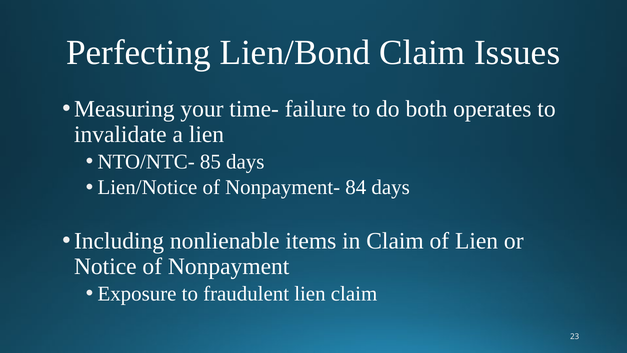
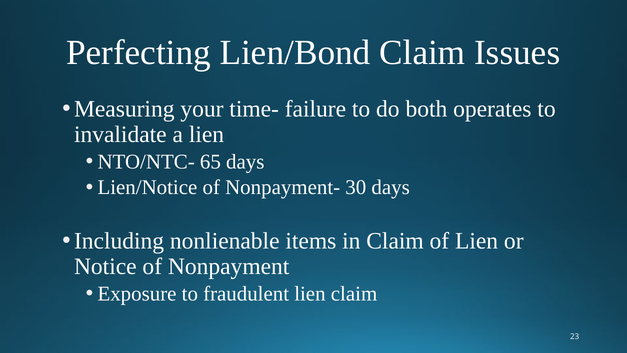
85: 85 -> 65
84: 84 -> 30
